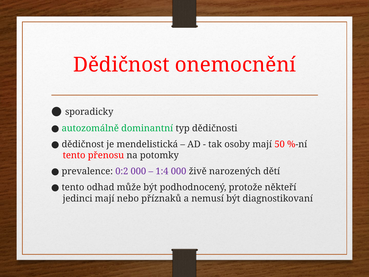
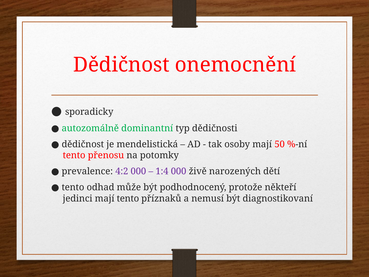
0:2: 0:2 -> 4:2
mají nebo: nebo -> tento
